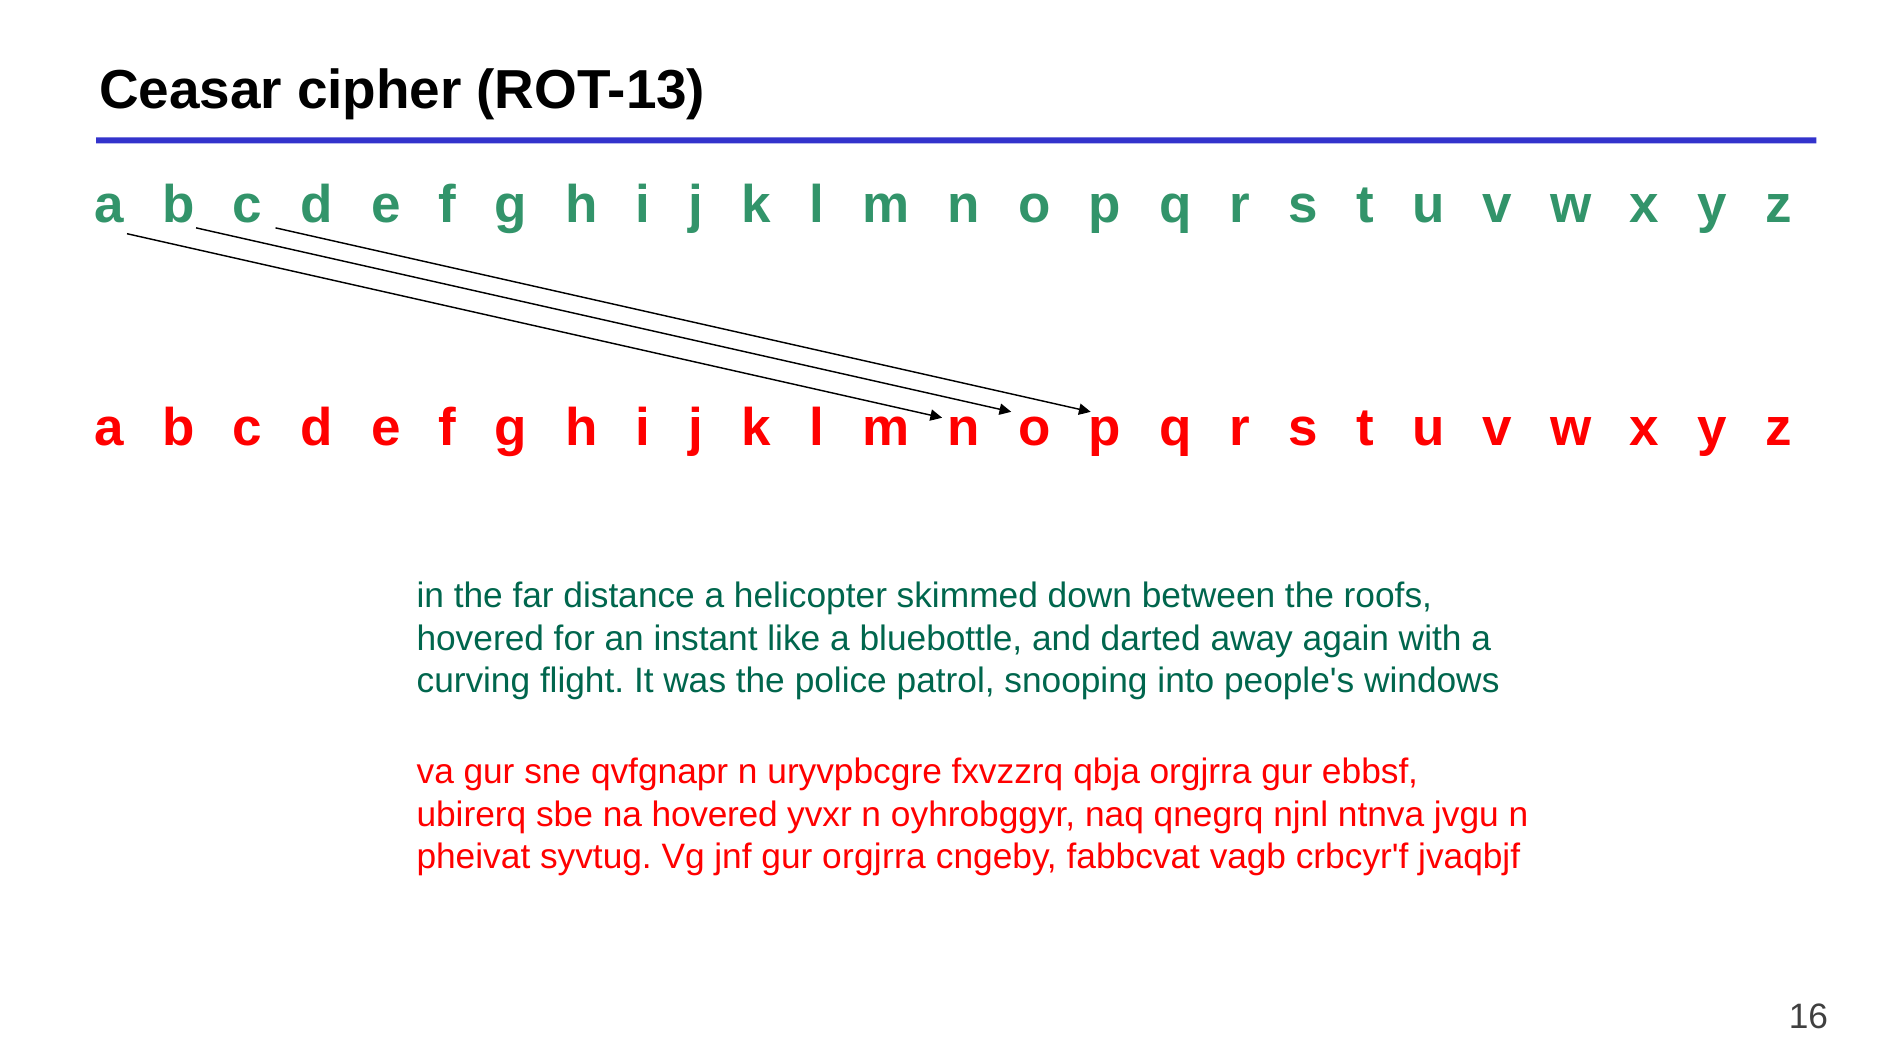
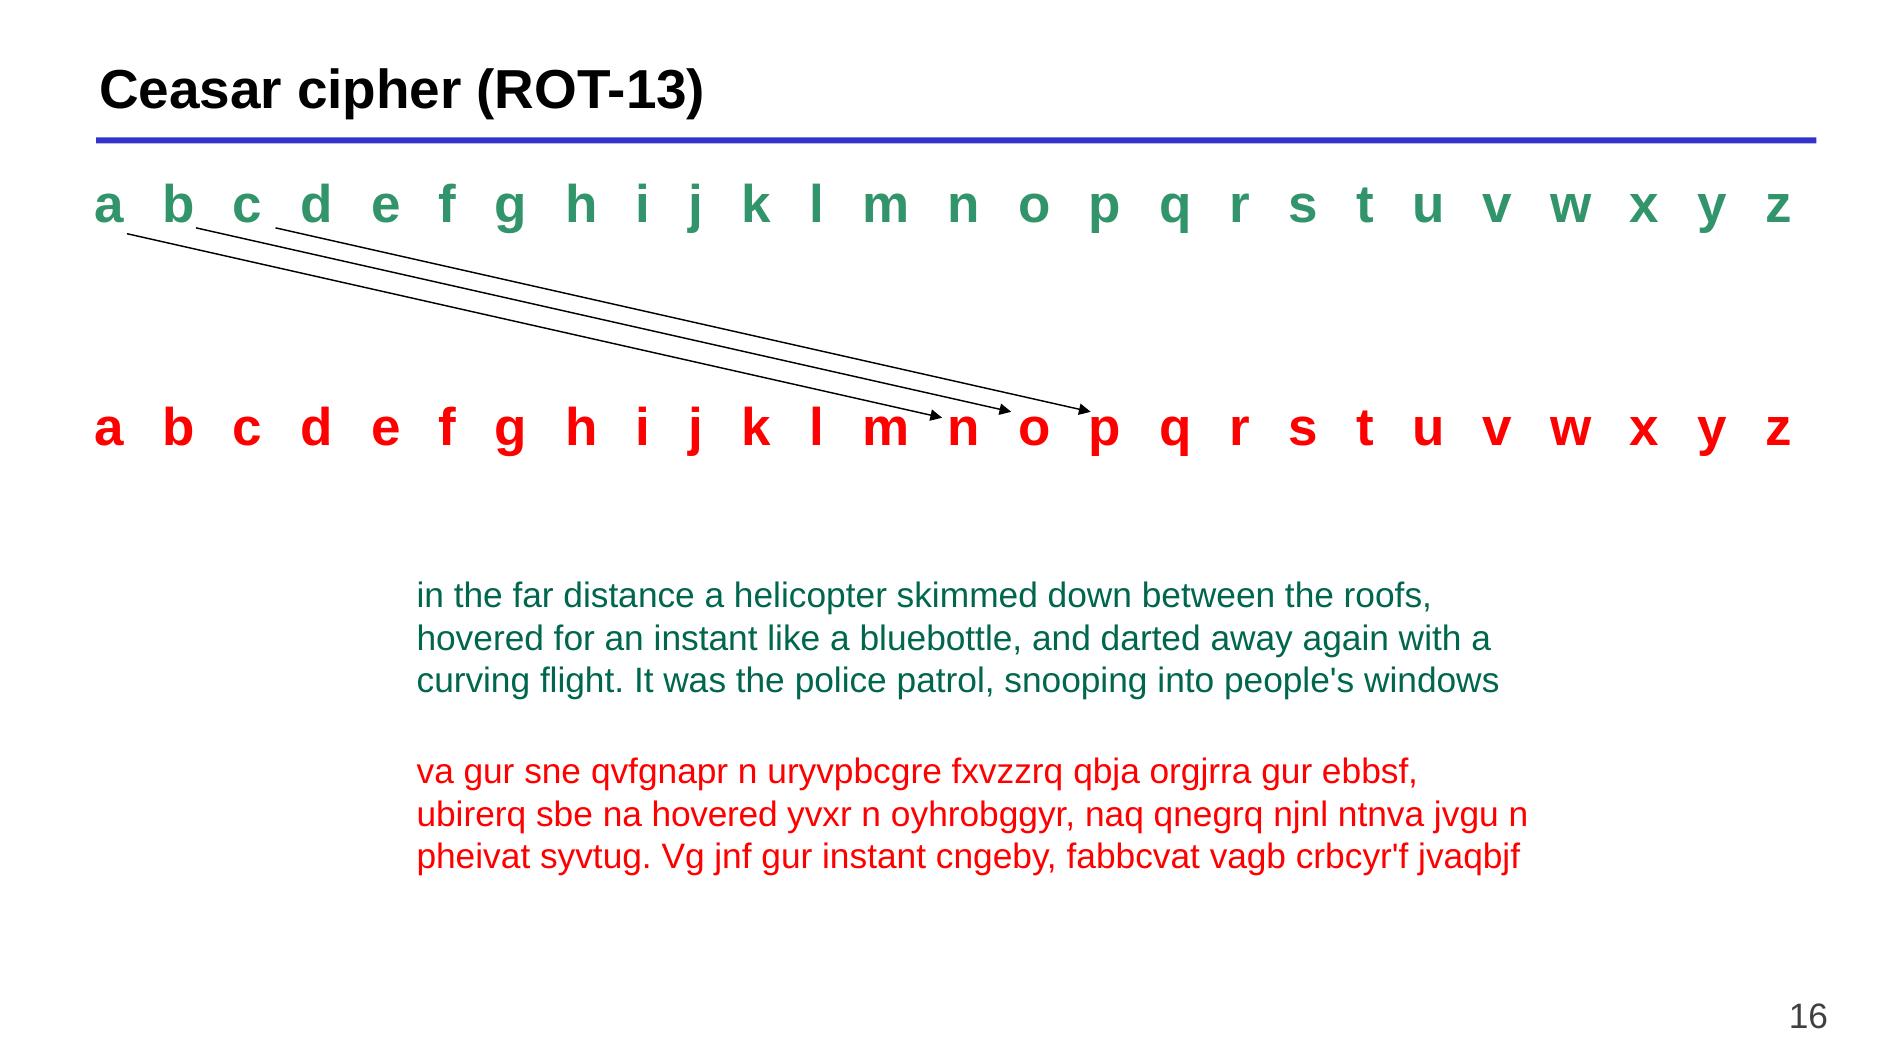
gur orgjrra: orgjrra -> instant
